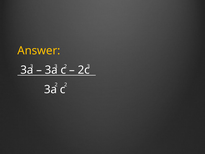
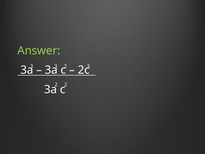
Answer colour: yellow -> light green
